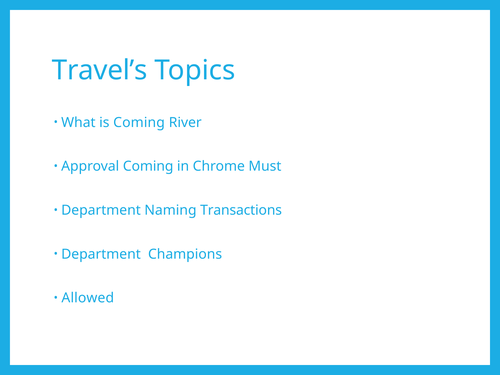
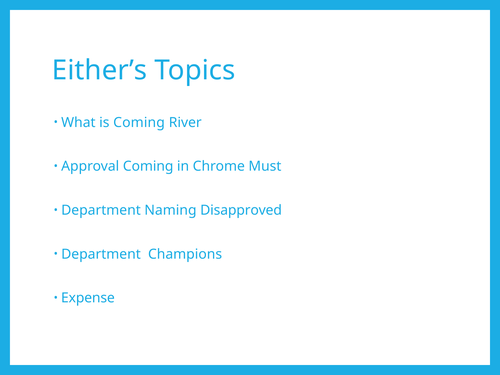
Travel’s: Travel’s -> Either’s
Transactions: Transactions -> Disapproved
Allowed: Allowed -> Expense
